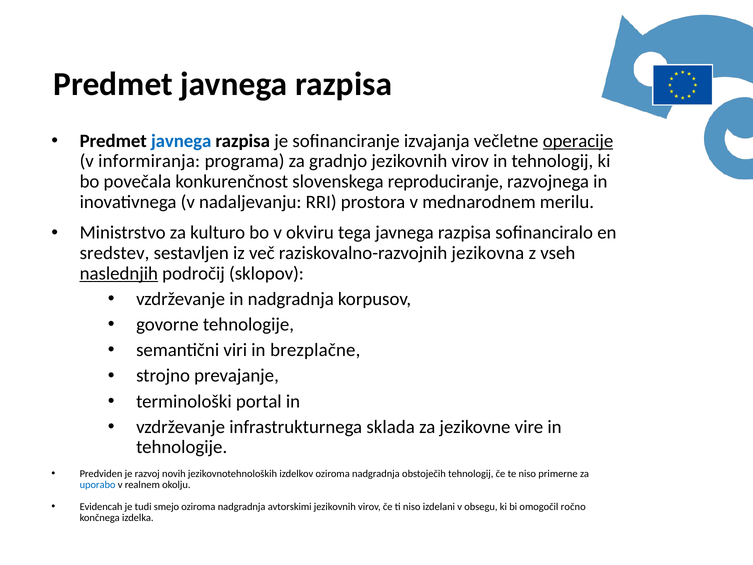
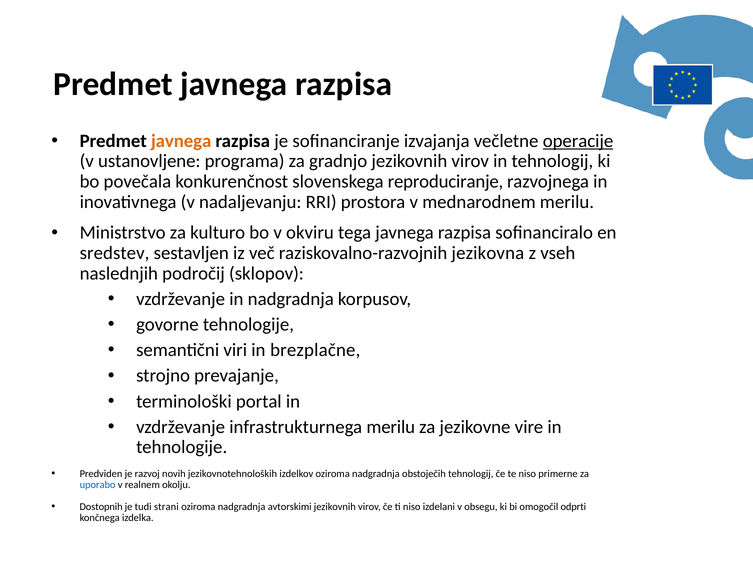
javnega at (181, 141) colour: blue -> orange
informiranja: informiranja -> ustanovljene
naslednjih underline: present -> none
infrastrukturnega sklada: sklada -> merilu
Evidencah: Evidencah -> Dostopnih
smejo: smejo -> strani
ročno: ročno -> odprti
